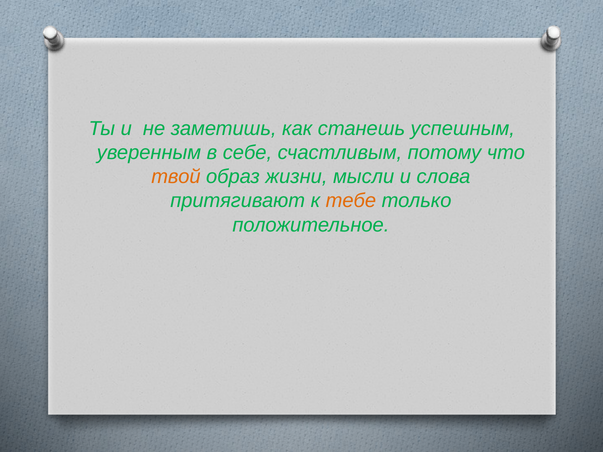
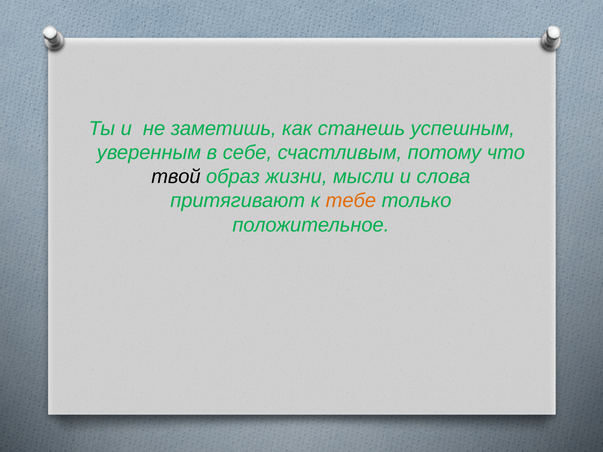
твой colour: orange -> black
